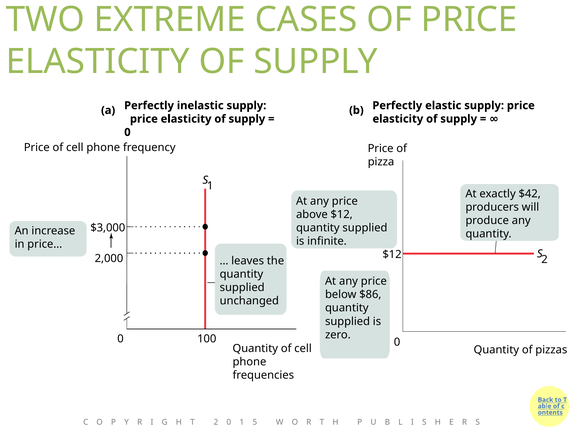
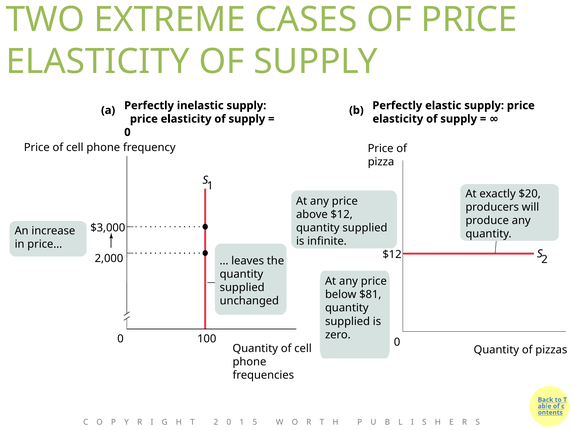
$42: $42 -> $20
$86: $86 -> $81
